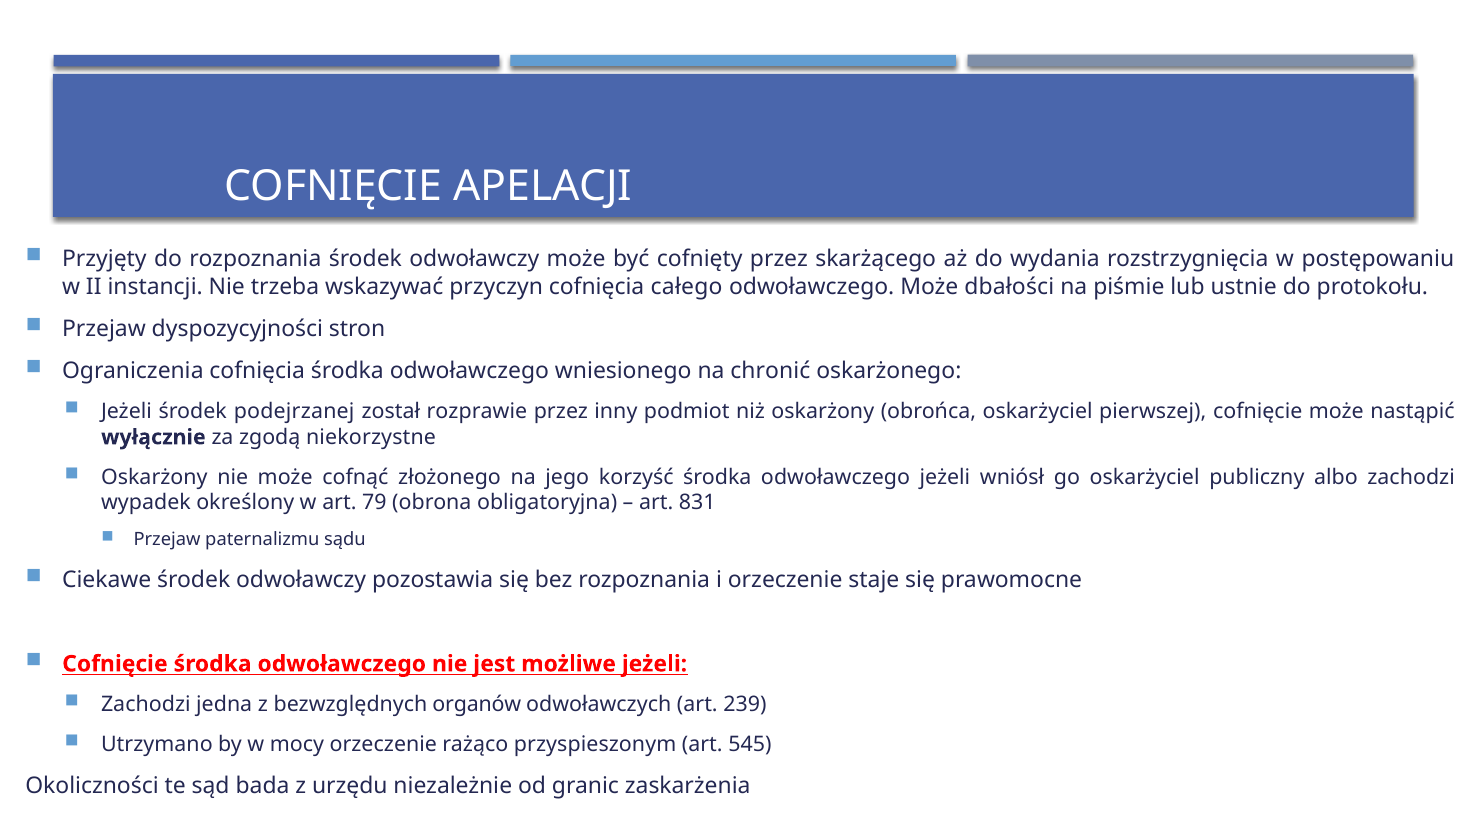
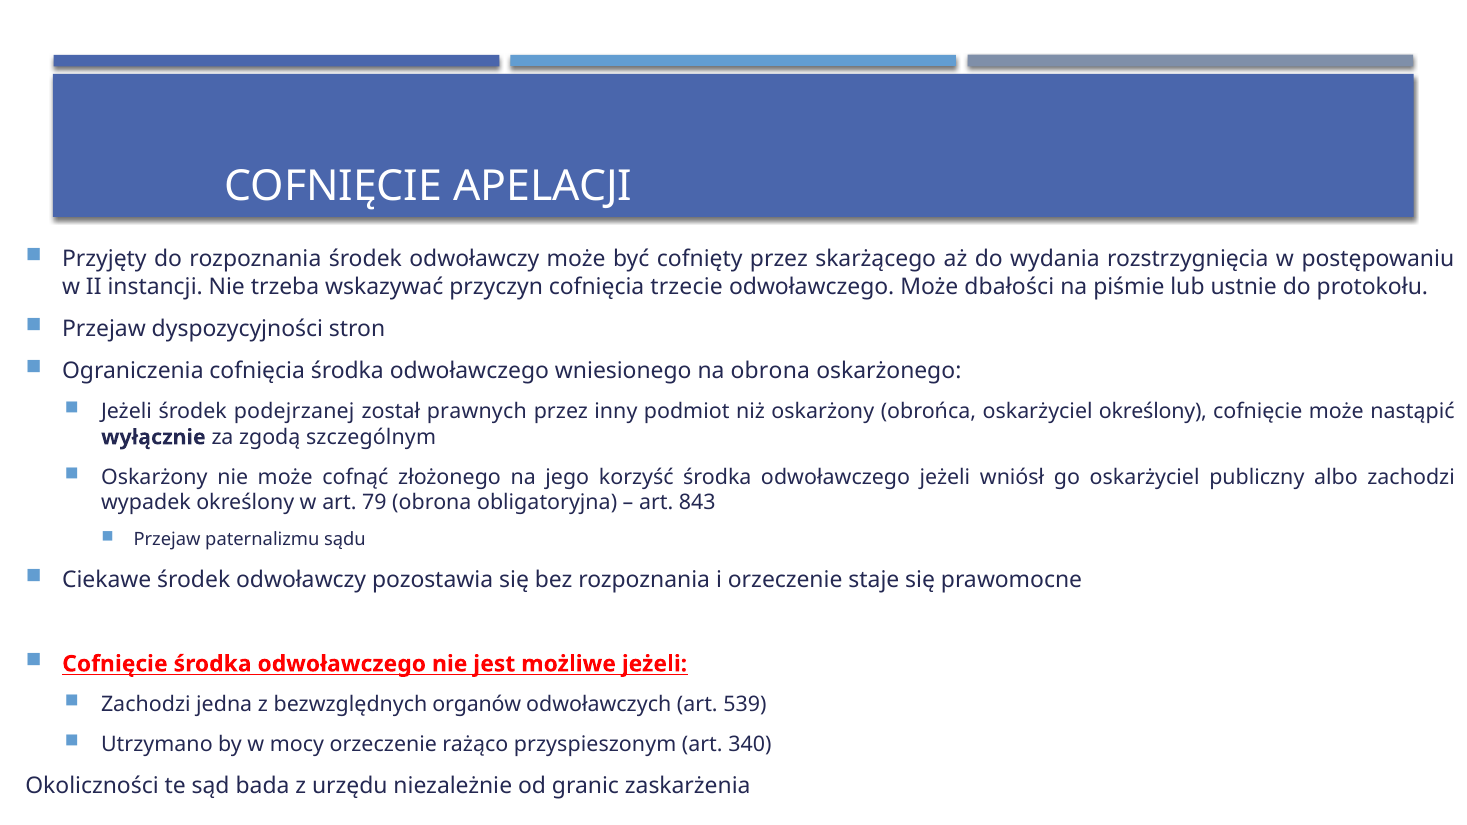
całego: całego -> trzecie
na chronić: chronić -> obrona
rozprawie: rozprawie -> prawnych
oskarżyciel pierwszej: pierwszej -> określony
niekorzystne: niekorzystne -> szczególnym
831: 831 -> 843
239: 239 -> 539
545: 545 -> 340
